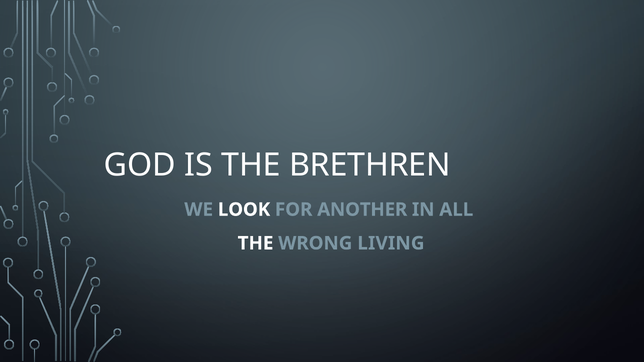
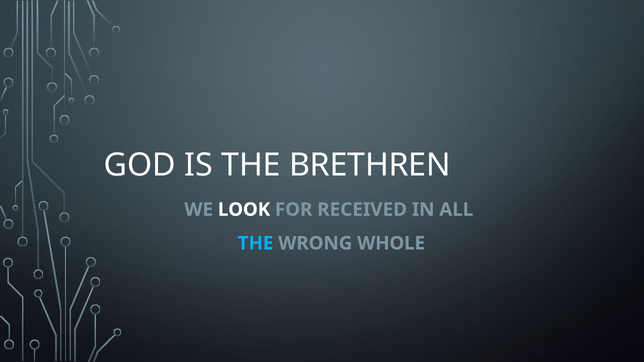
ANOTHER: ANOTHER -> RECEIVED
THE at (256, 243) colour: white -> light blue
LIVING: LIVING -> WHOLE
